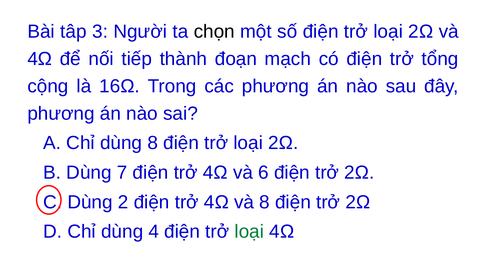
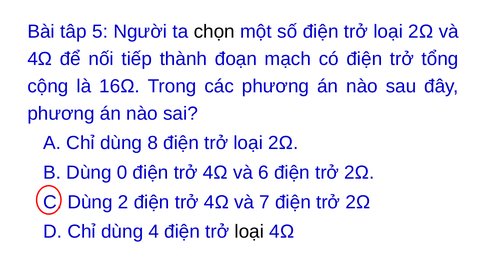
3: 3 -> 5
7: 7 -> 0
và 8: 8 -> 7
loại at (249, 232) colour: green -> black
